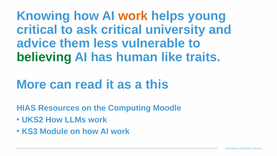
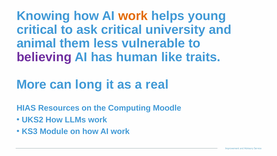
advice: advice -> animal
believing colour: green -> purple
read: read -> long
this: this -> real
